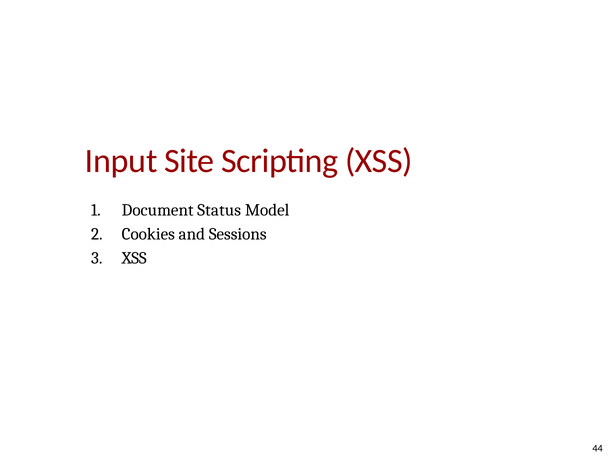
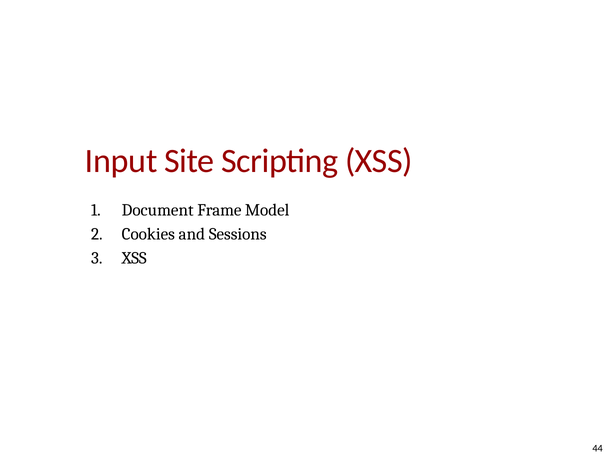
Status: Status -> Frame
